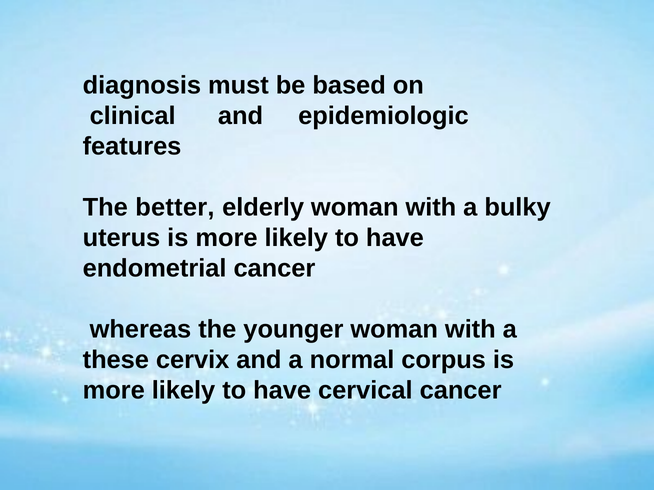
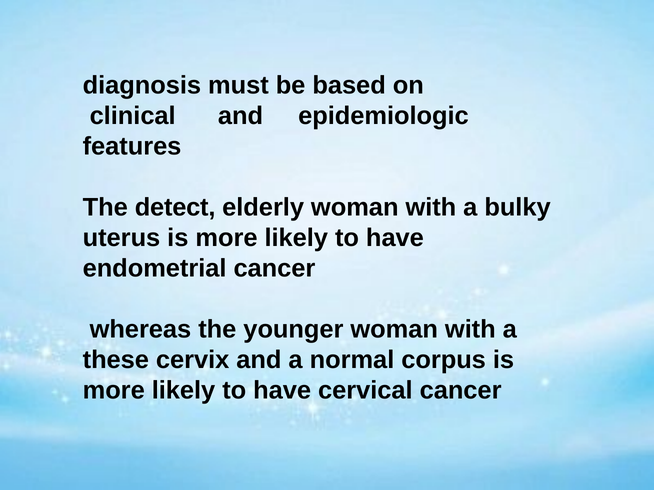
better: better -> detect
